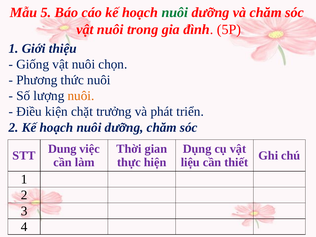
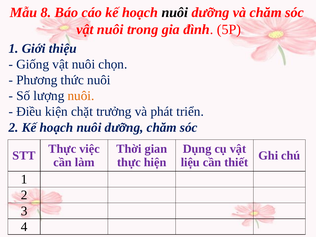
5: 5 -> 8
nuôi at (175, 13) colour: green -> black
Dung at (62, 149): Dung -> Thực
